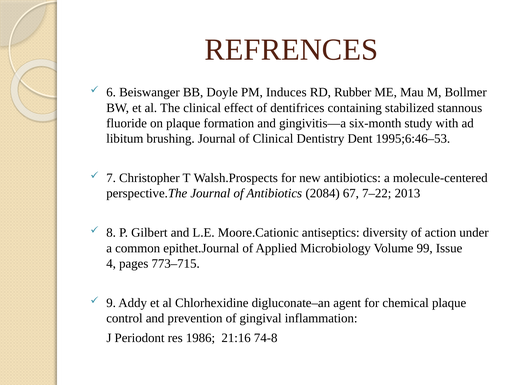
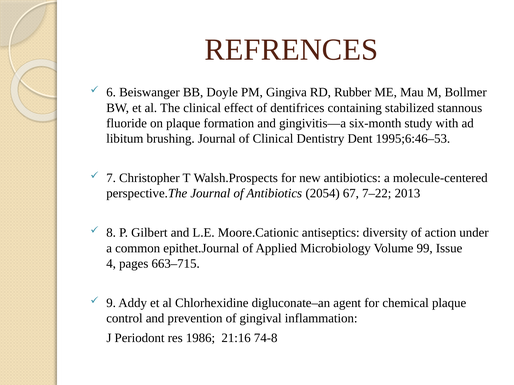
Induces: Induces -> Gingiva
2084: 2084 -> 2054
773–715: 773–715 -> 663–715
